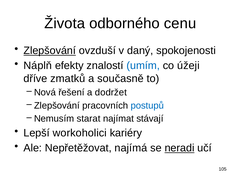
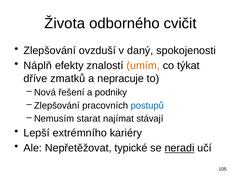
cenu: cenu -> cvičit
Zlepšování at (50, 51) underline: present -> none
umím colour: blue -> orange
úžeji: úžeji -> týkat
současně: současně -> nepracuje
dodržet: dodržet -> podniky
workoholici: workoholici -> extrémního
najímá: najímá -> typické
